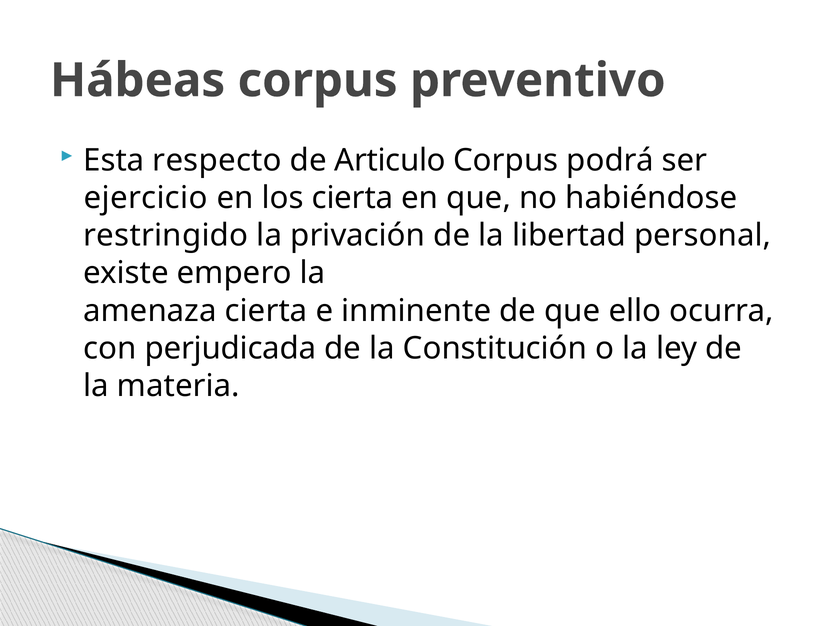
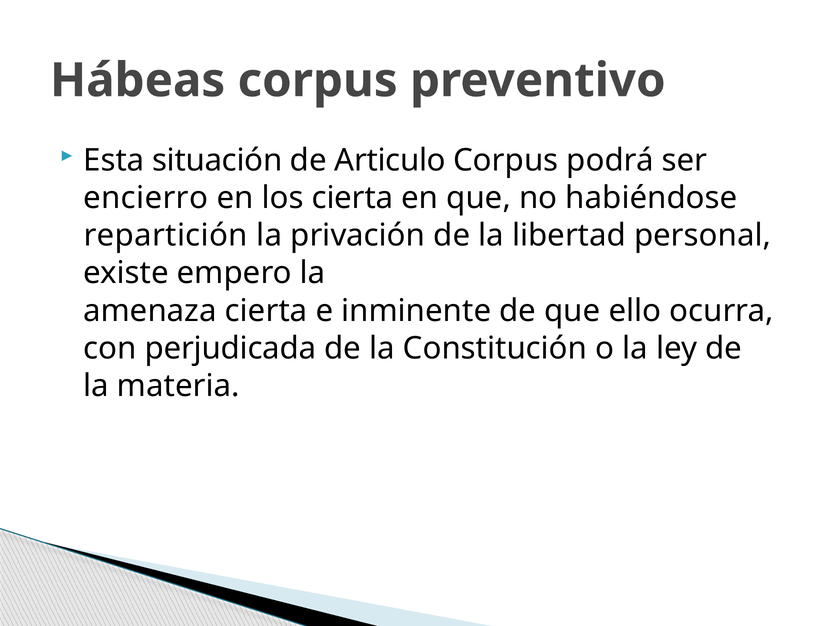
respecto: respecto -> situación
ejercicio: ejercicio -> encierro
restringido: restringido -> repartición
